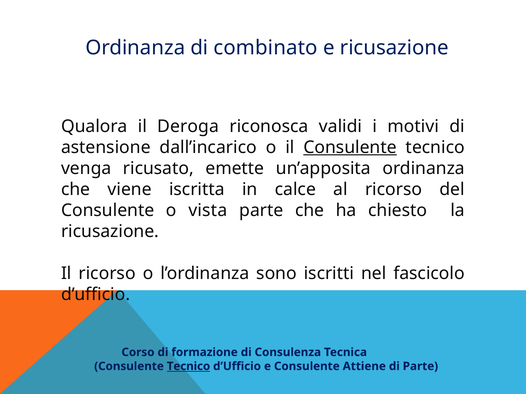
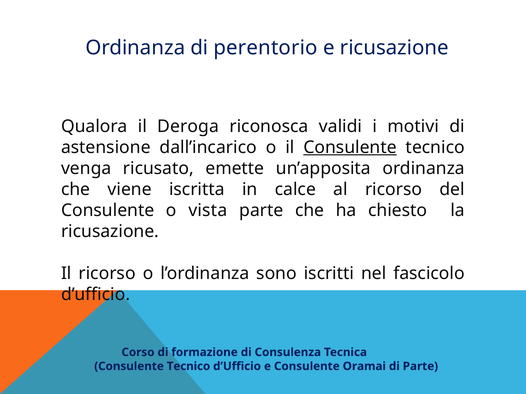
combinato: combinato -> perentorio
Tecnico at (188, 367) underline: present -> none
Attiene: Attiene -> Oramai
